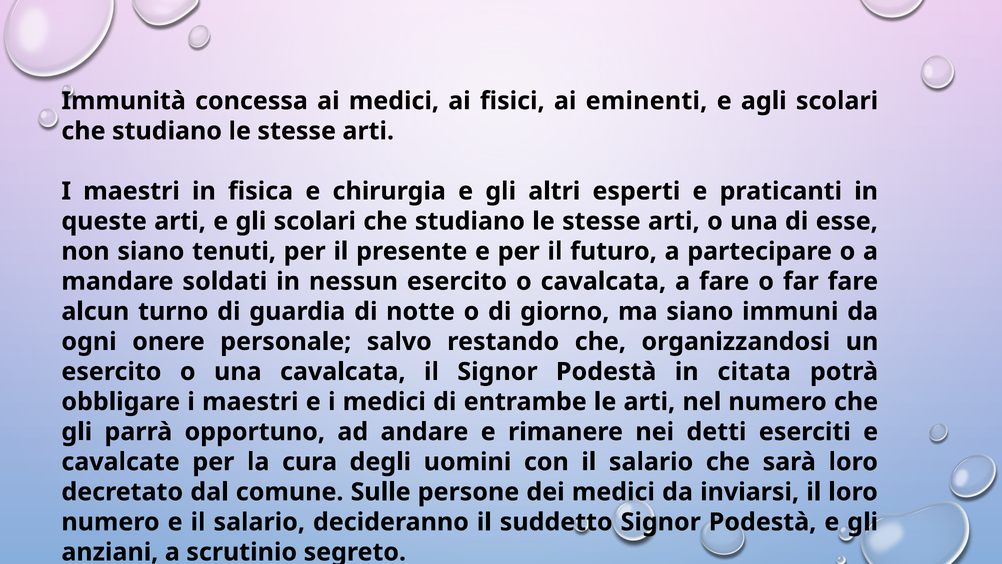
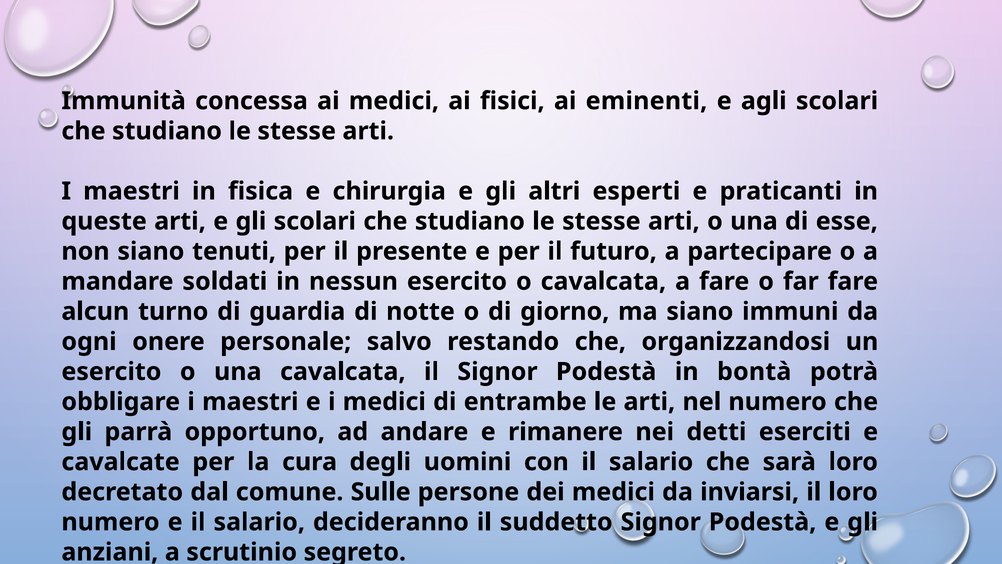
citata: citata -> bontà
